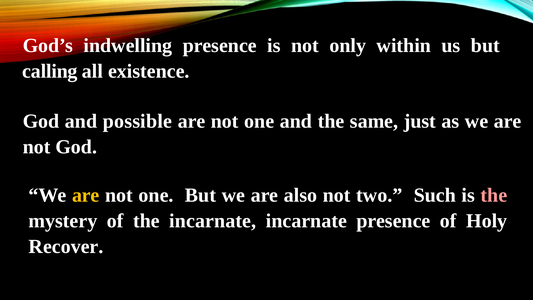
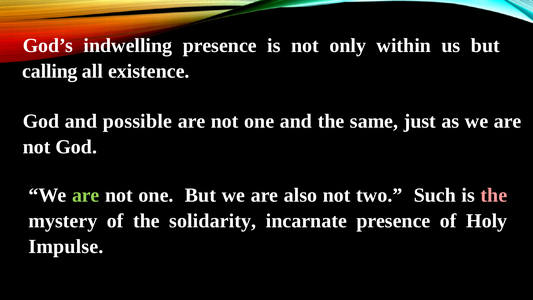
are at (86, 195) colour: yellow -> light green
the incarnate: incarnate -> solidarity
Recover: Recover -> Impulse
